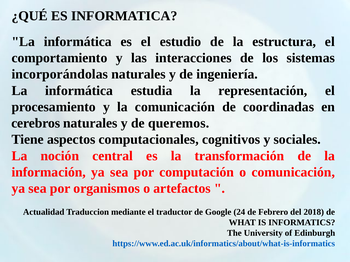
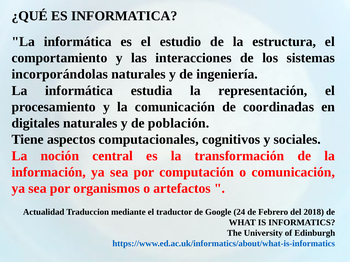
cerebros: cerebros -> digitales
queremos: queremos -> población
